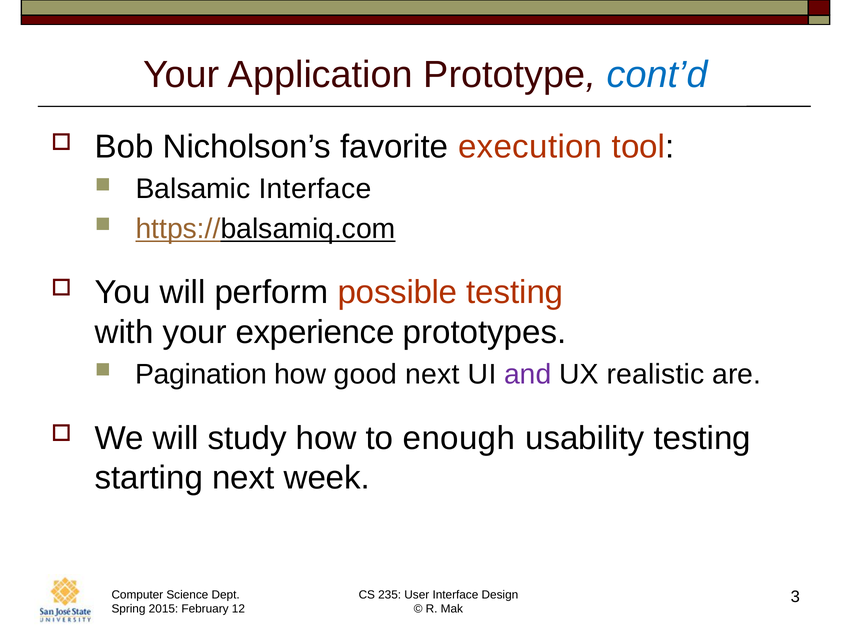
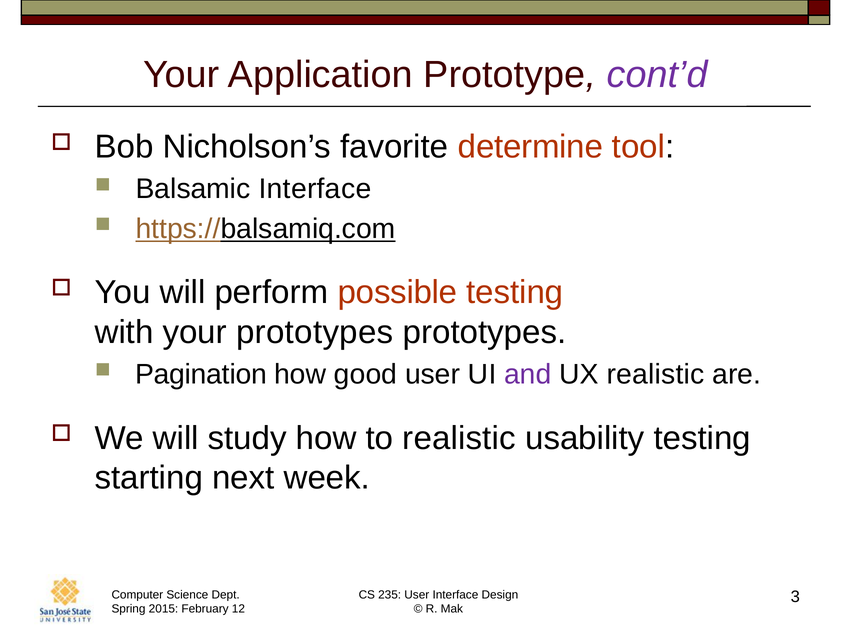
cont’d colour: blue -> purple
execution: execution -> determine
your experience: experience -> prototypes
good next: next -> user
to enough: enough -> realistic
